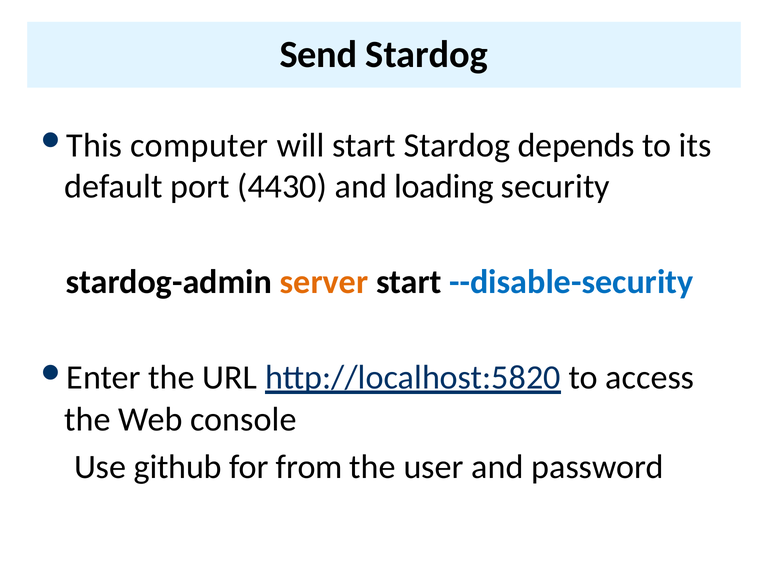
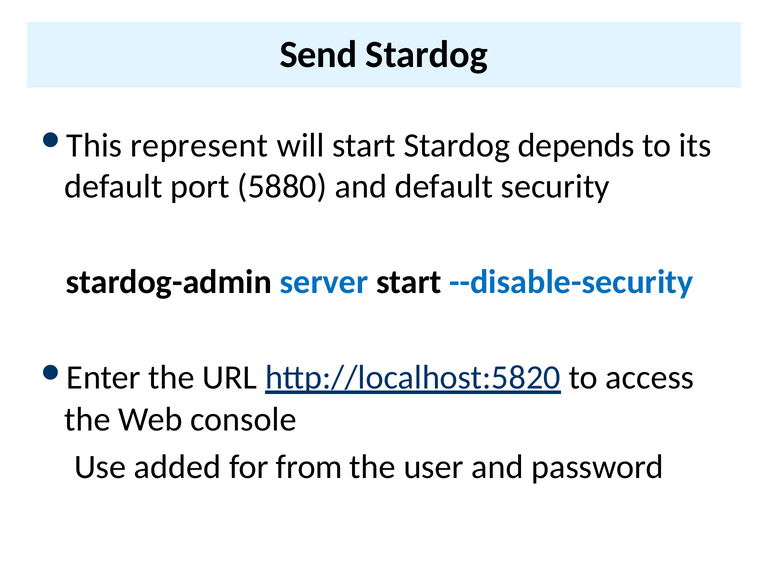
computer: computer -> represent
4430: 4430 -> 5880
and loading: loading -> default
server colour: orange -> blue
github: github -> added
